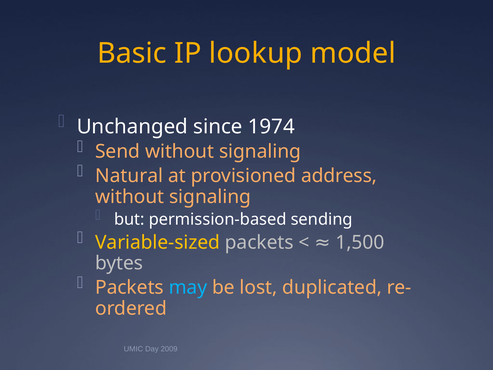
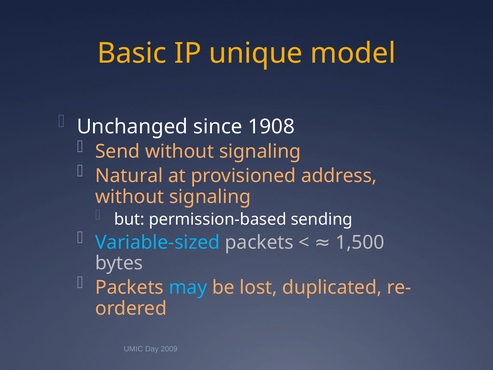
lookup: lookup -> unique
1974: 1974 -> 1908
Variable-sized colour: yellow -> light blue
